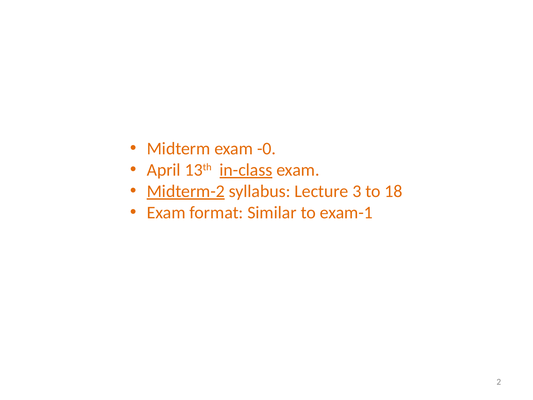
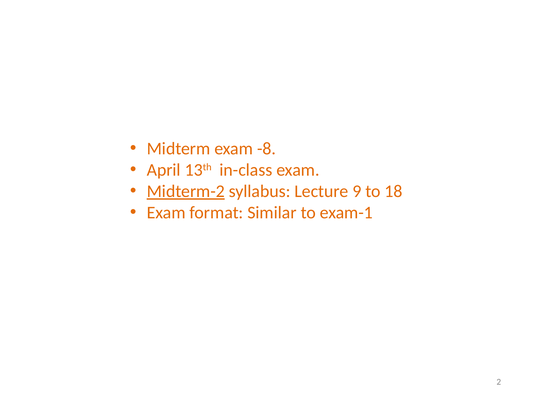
-0: -0 -> -8
in-class underline: present -> none
3: 3 -> 9
